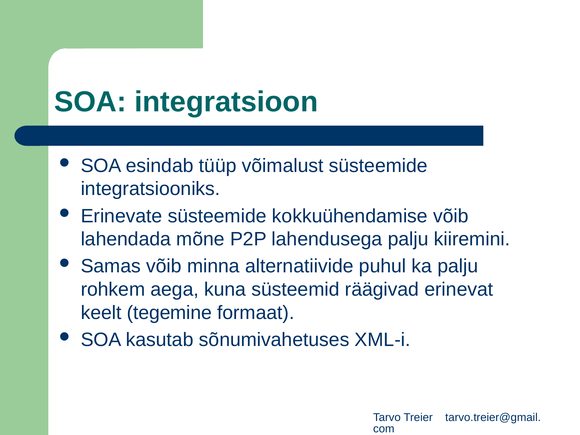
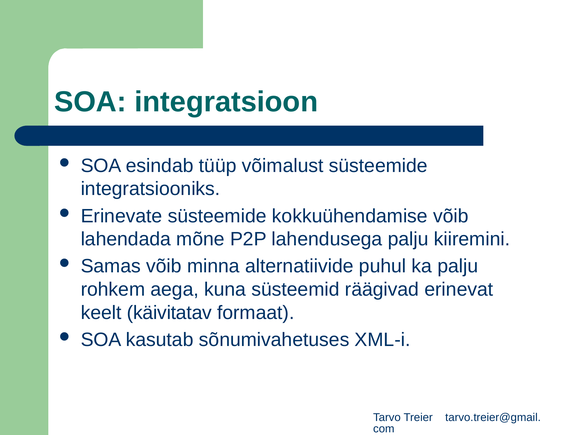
tegemine: tegemine -> käivitatav
